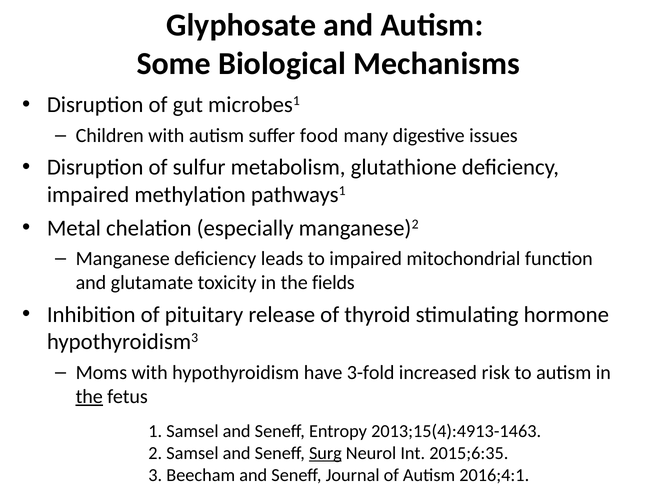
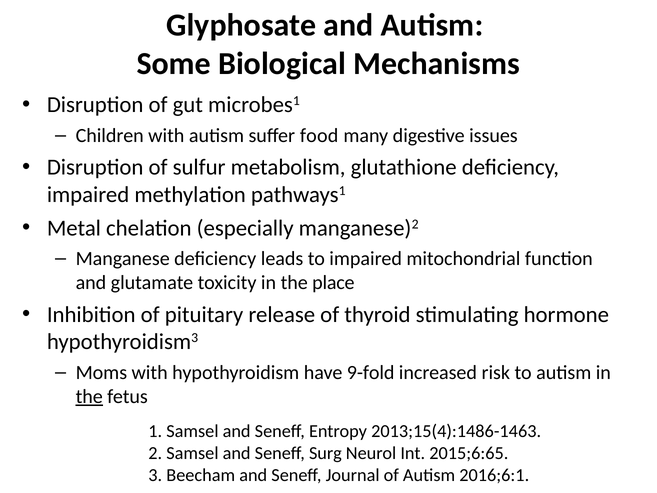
fields: fields -> place
3-fold: 3-fold -> 9-fold
2013;15(4):4913-1463: 2013;15(4):4913-1463 -> 2013;15(4):1486-1463
Surg underline: present -> none
2015;6:35: 2015;6:35 -> 2015;6:65
2016;4:1: 2016;4:1 -> 2016;6:1
